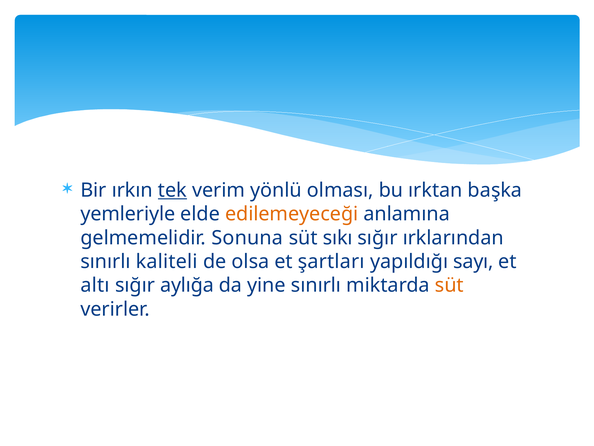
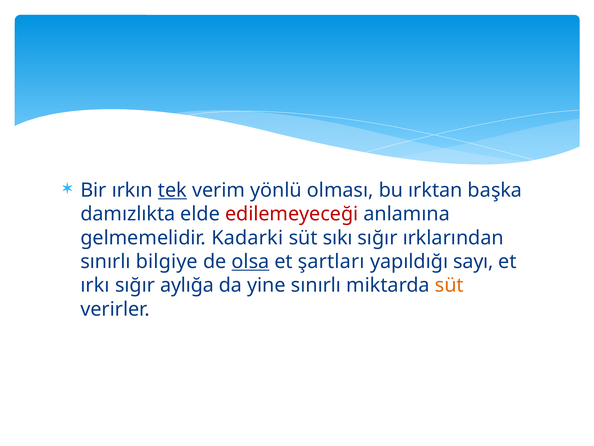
yemleriyle: yemleriyle -> damızlıkta
edilemeyeceği colour: orange -> red
Sonuna: Sonuna -> Kadarki
kaliteli: kaliteli -> bilgiye
olsa underline: none -> present
altı: altı -> ırkı
